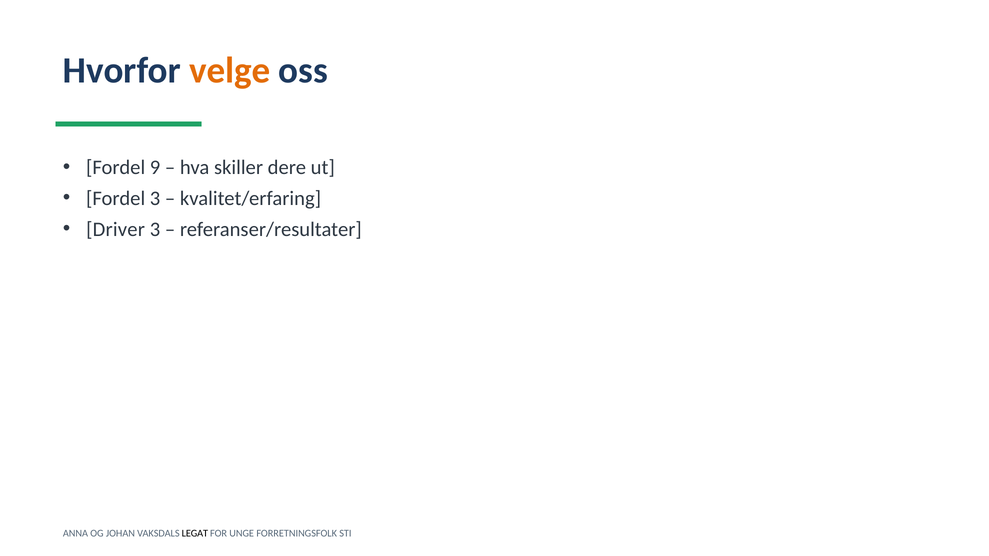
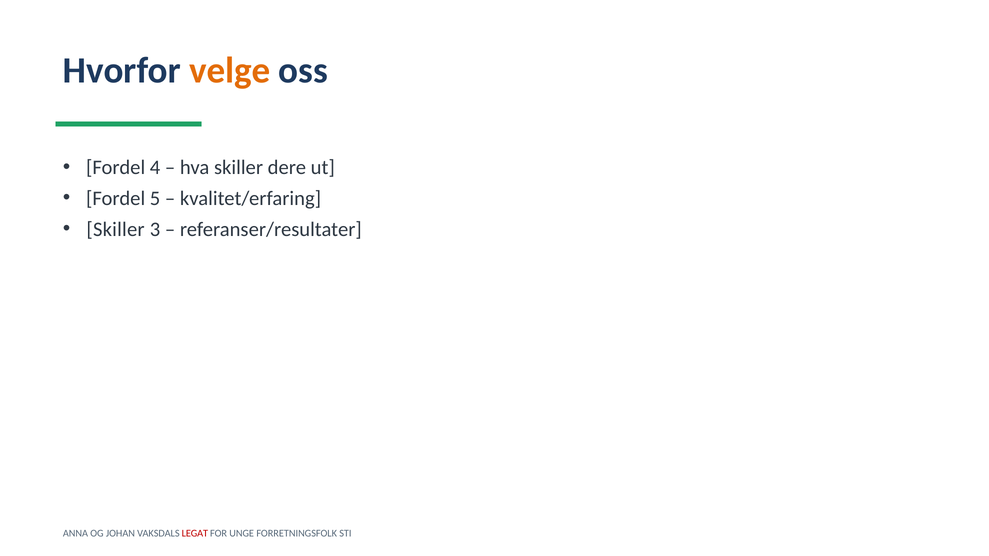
9: 9 -> 4
Fordel 3: 3 -> 5
Driver at (116, 229): Driver -> Skiller
LEGAT colour: black -> red
